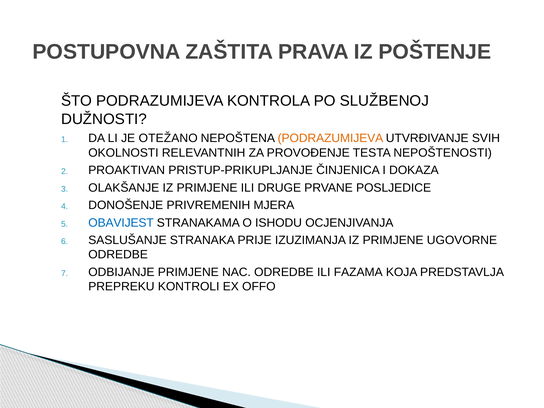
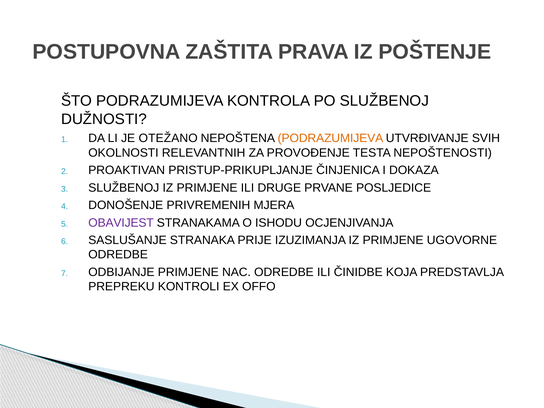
OLAKŠANJE at (124, 188): OLAKŠANJE -> SLUŽBENOJ
OBAVIJEST colour: blue -> purple
FAZAMA: FAZAMA -> ČINIDBE
